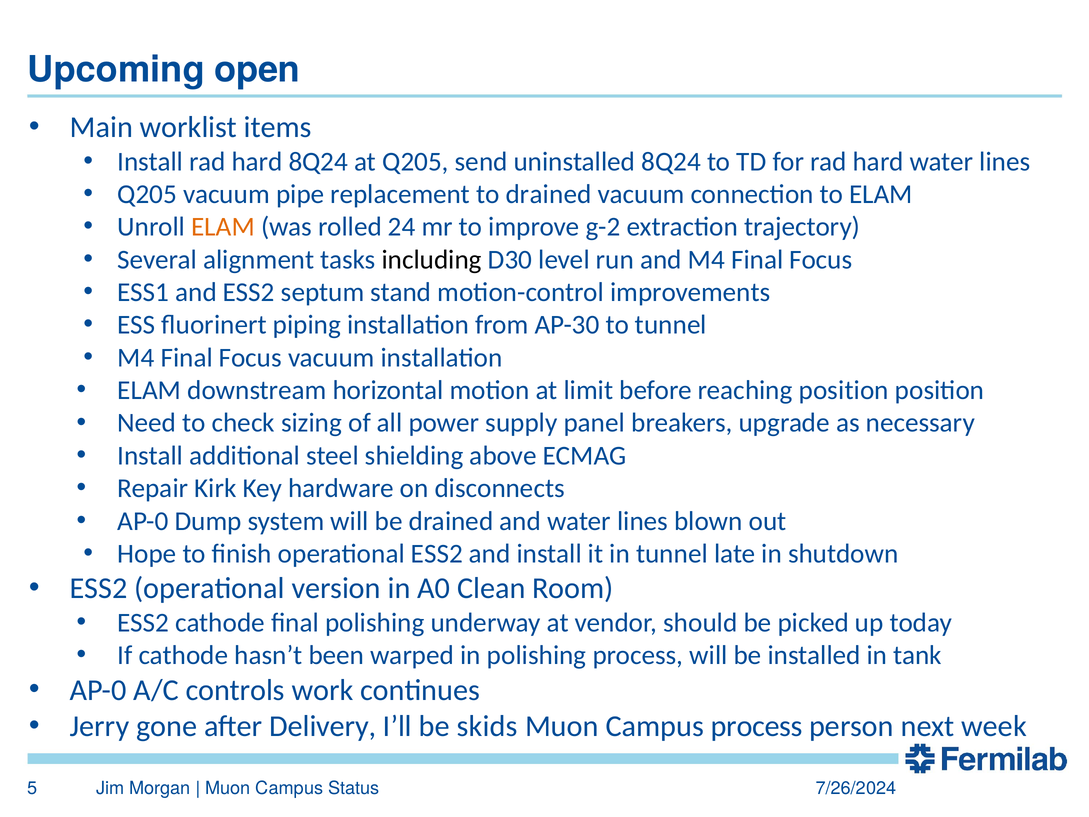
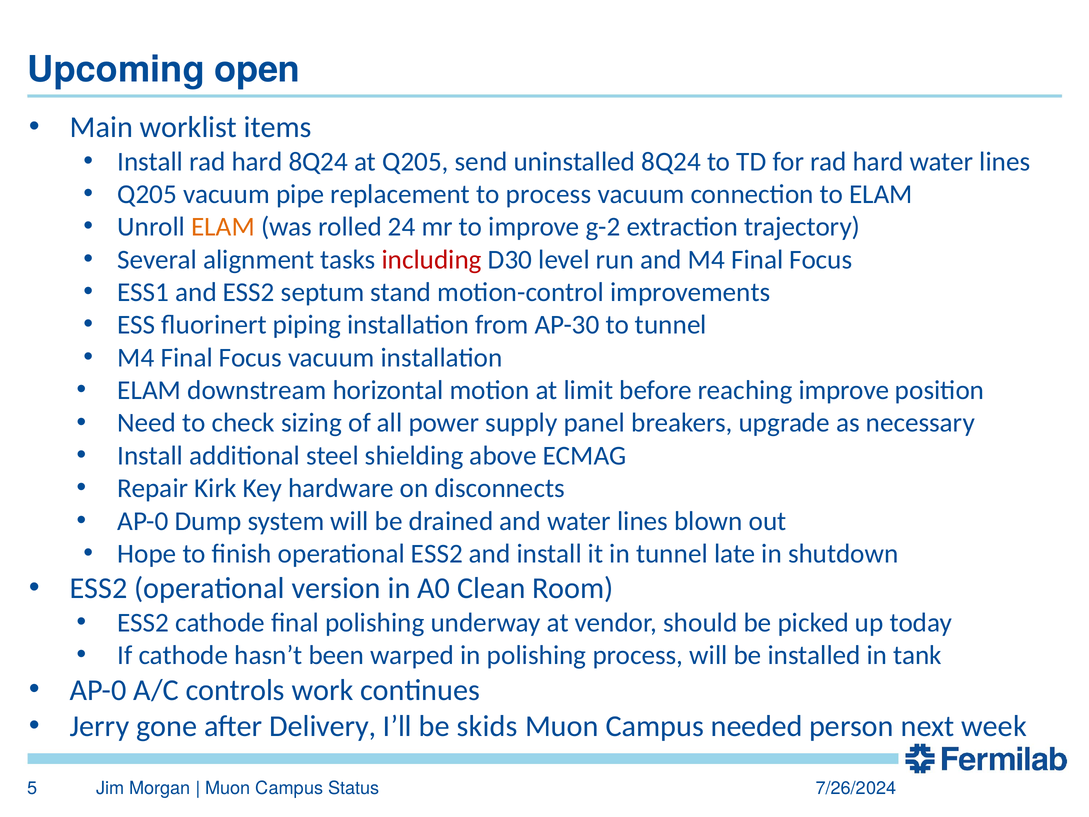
to drained: drained -> process
including colour: black -> red
reaching position: position -> improve
Campus process: process -> needed
